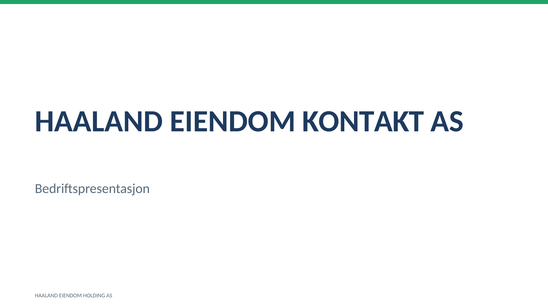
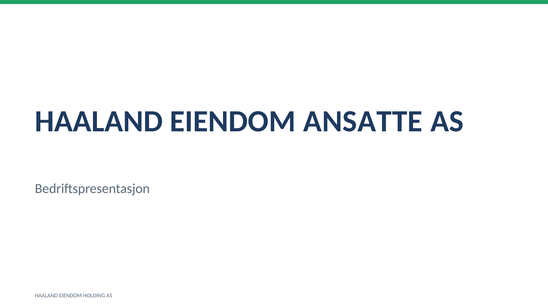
KONTAKT: KONTAKT -> ANSATTE
